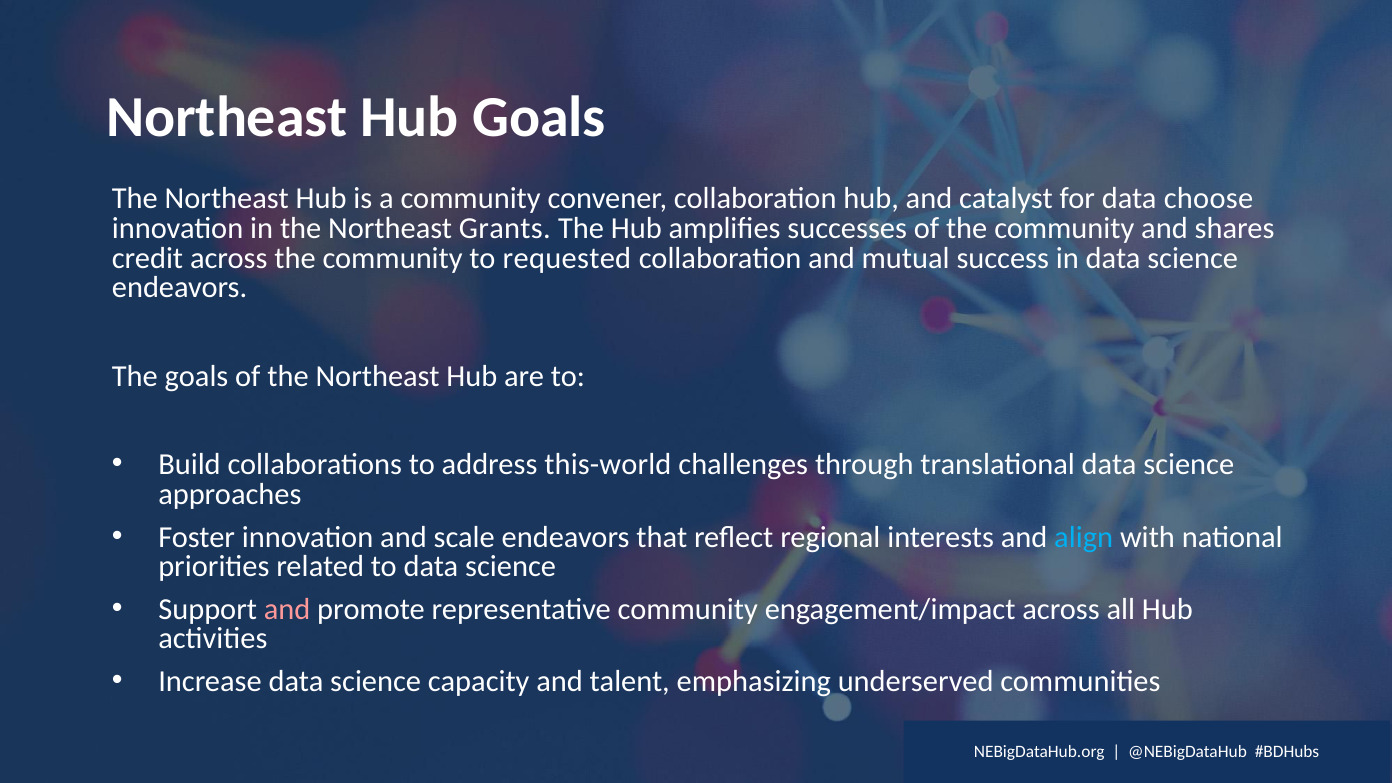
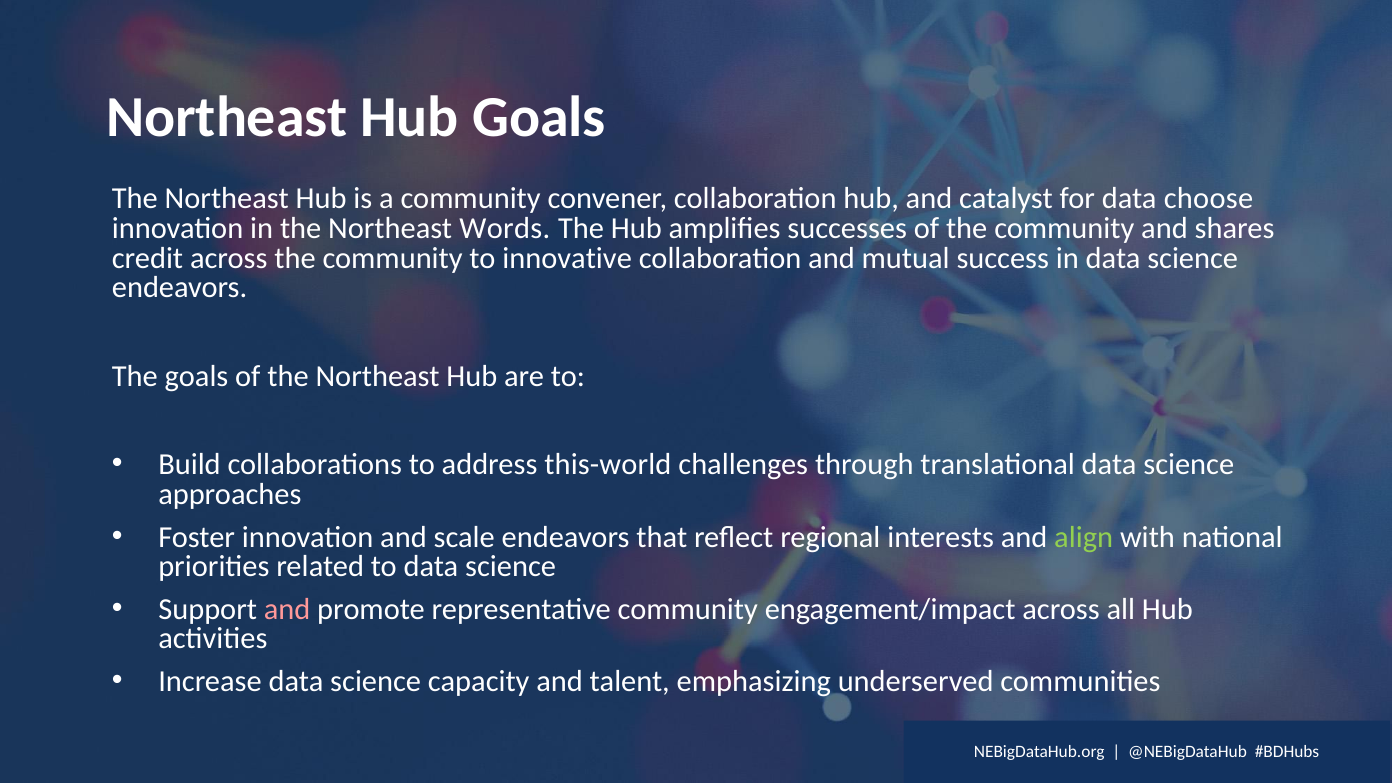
Grants: Grants -> Words
requested: requested -> innovative
align colour: light blue -> light green
